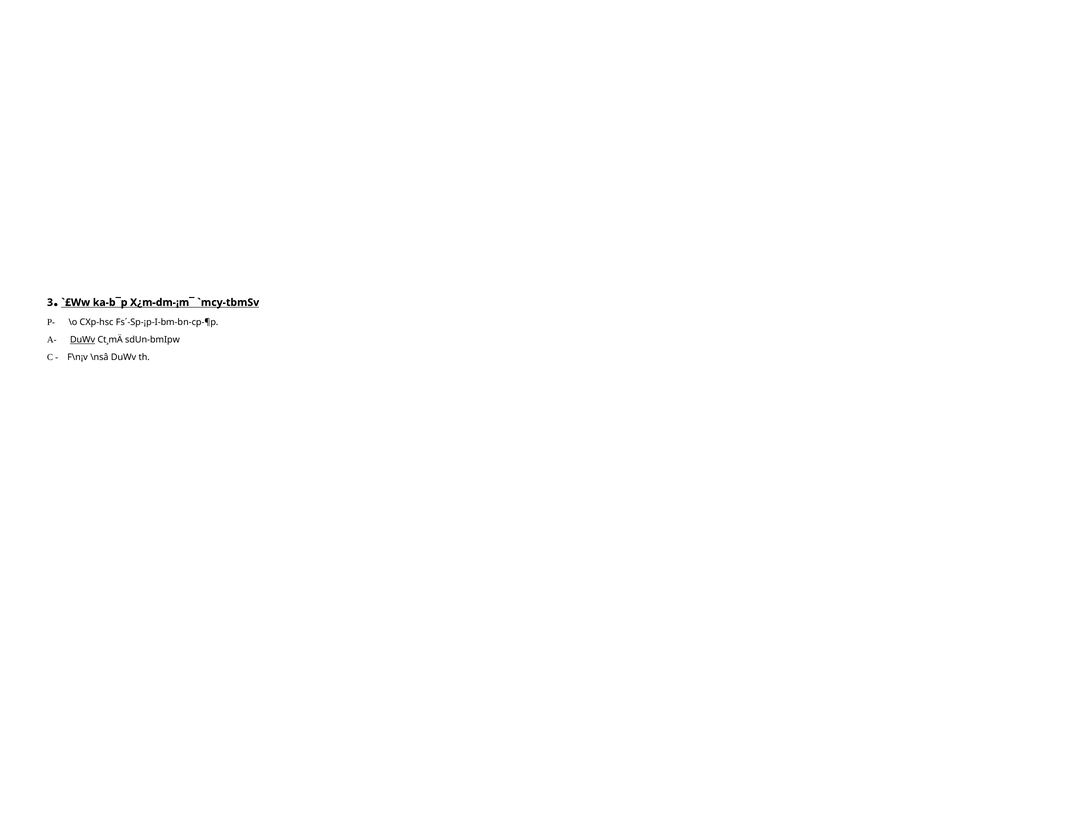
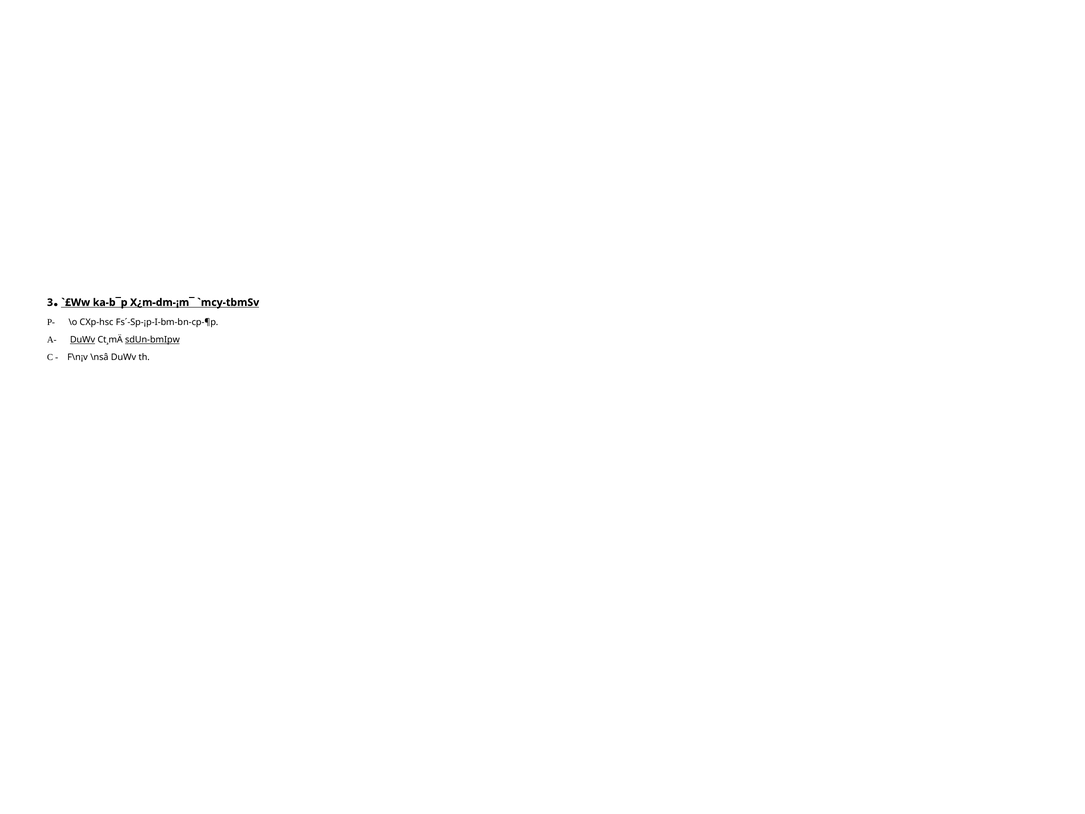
sdUn-bmIpw underline: none -> present
